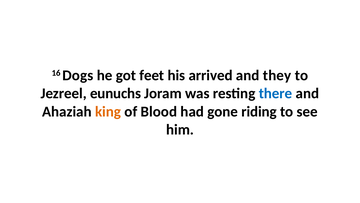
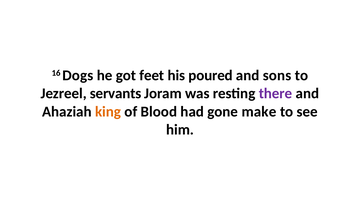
arrived: arrived -> poured
they: they -> sons
eunuchs: eunuchs -> servants
there colour: blue -> purple
riding: riding -> make
